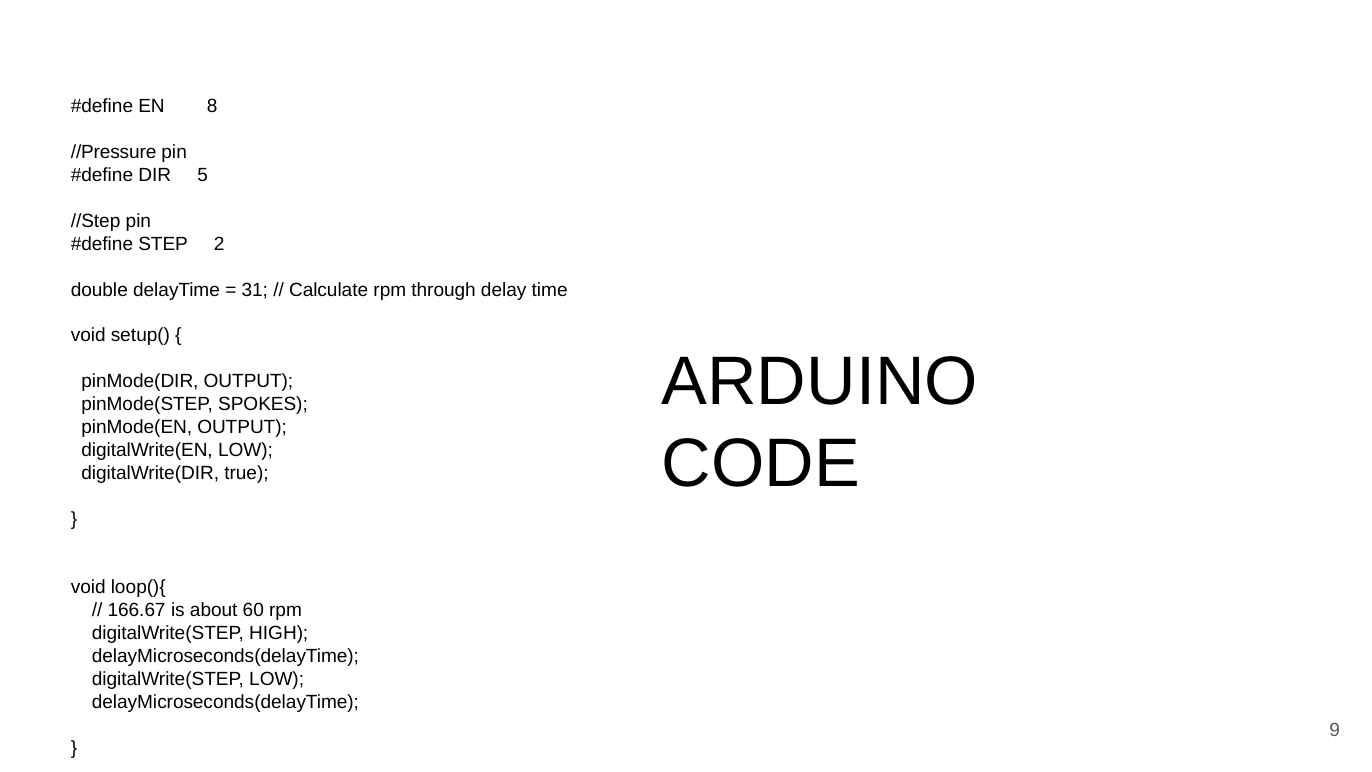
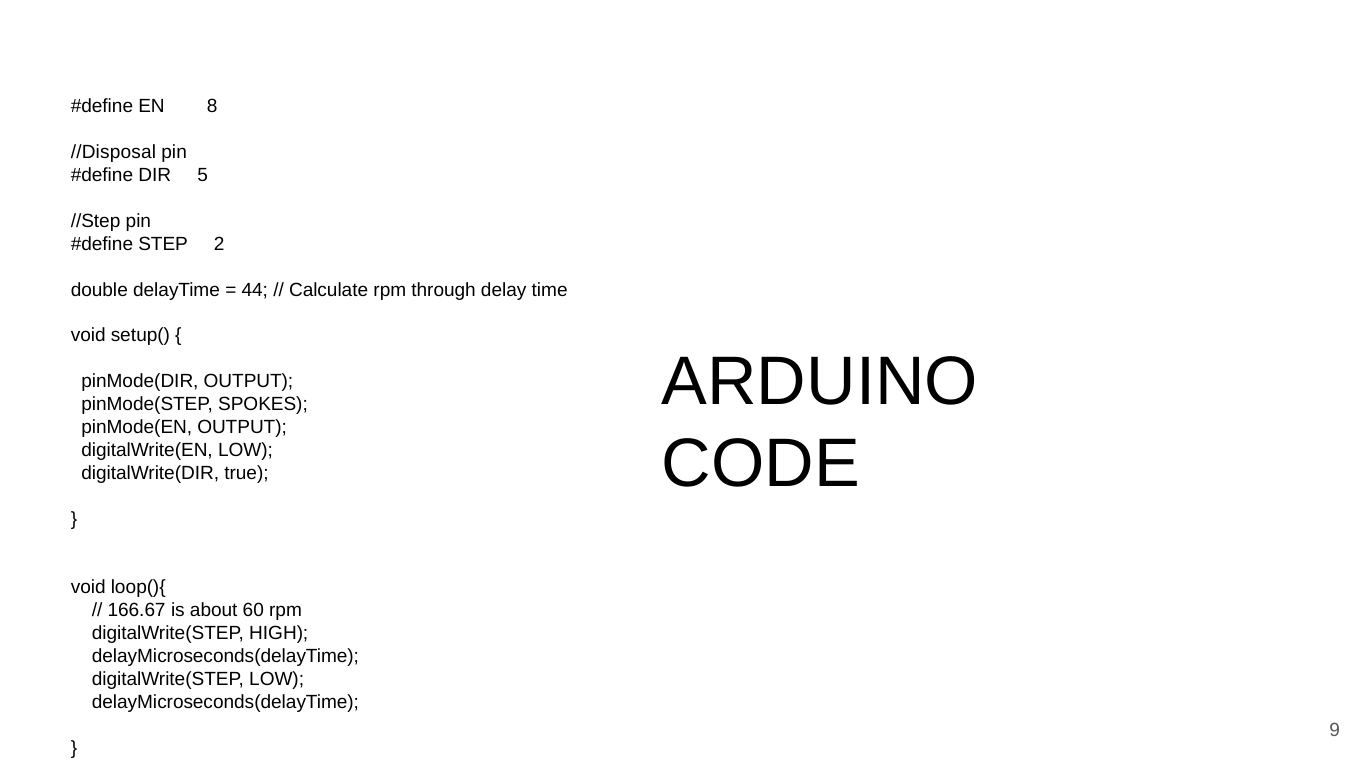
//Pressure: //Pressure -> //Disposal
31: 31 -> 44
